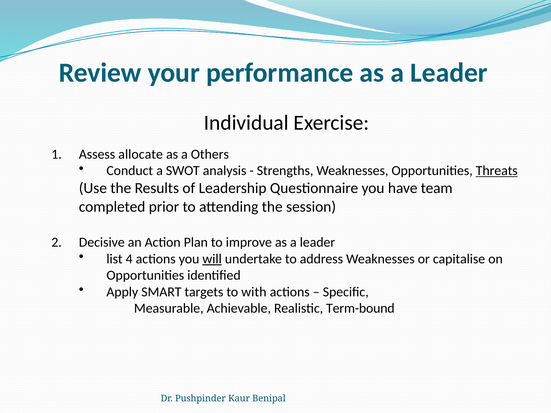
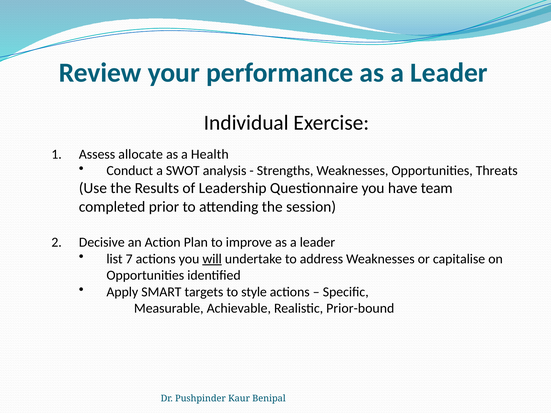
Others: Others -> Health
Threats underline: present -> none
4: 4 -> 7
with: with -> style
Term-bound: Term-bound -> Prior-bound
